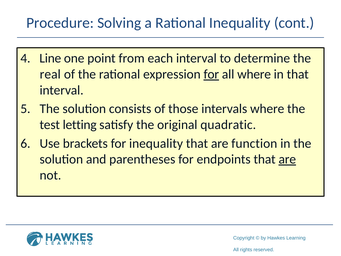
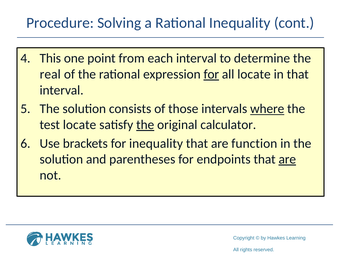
Line: Line -> This
all where: where -> locate
where at (267, 109) underline: none -> present
test letting: letting -> locate
the at (145, 125) underline: none -> present
quadratic: quadratic -> calculator
